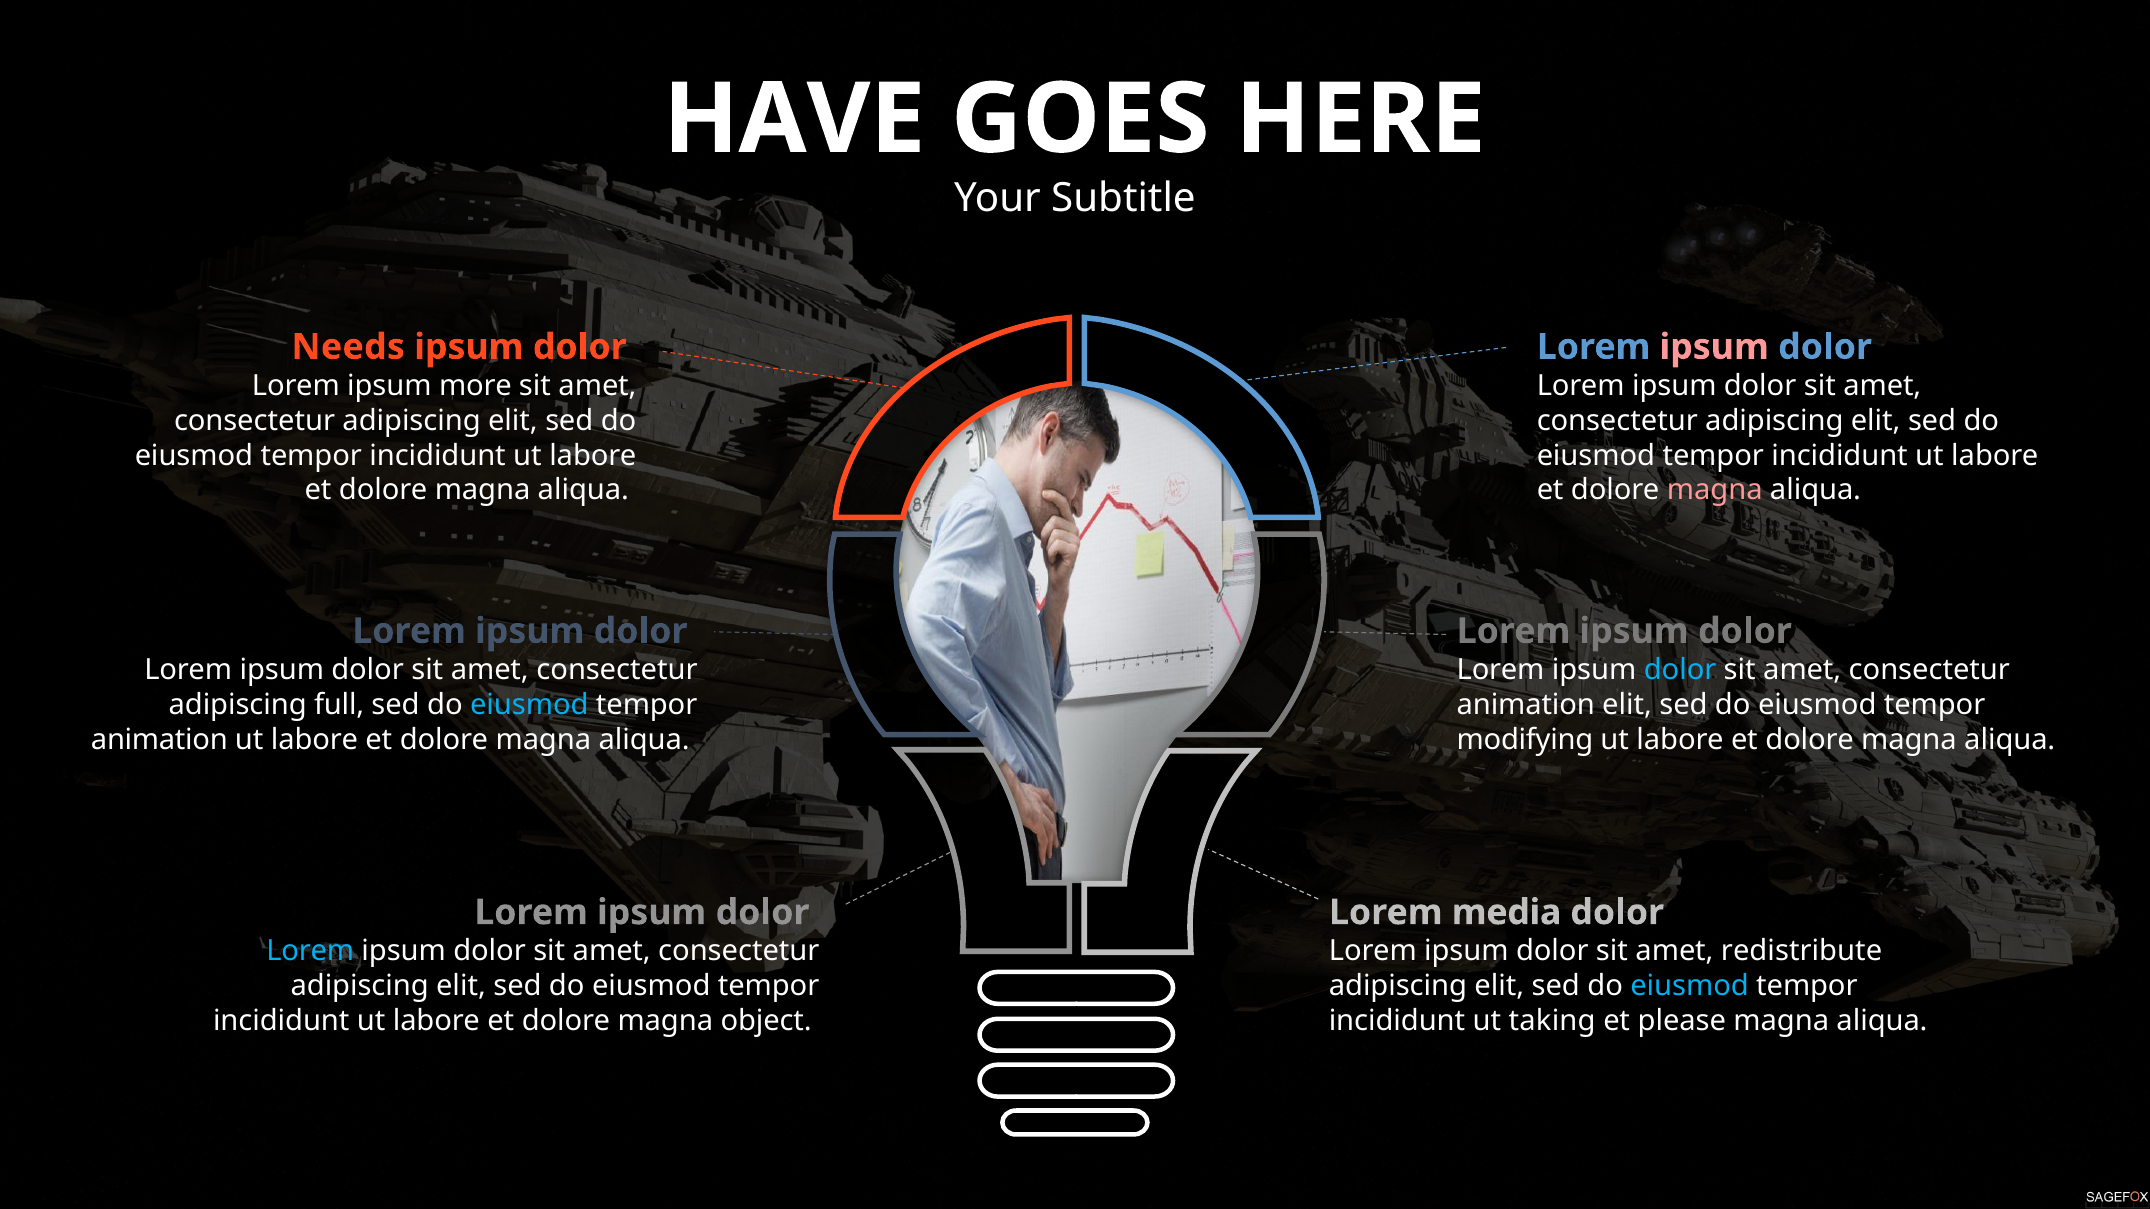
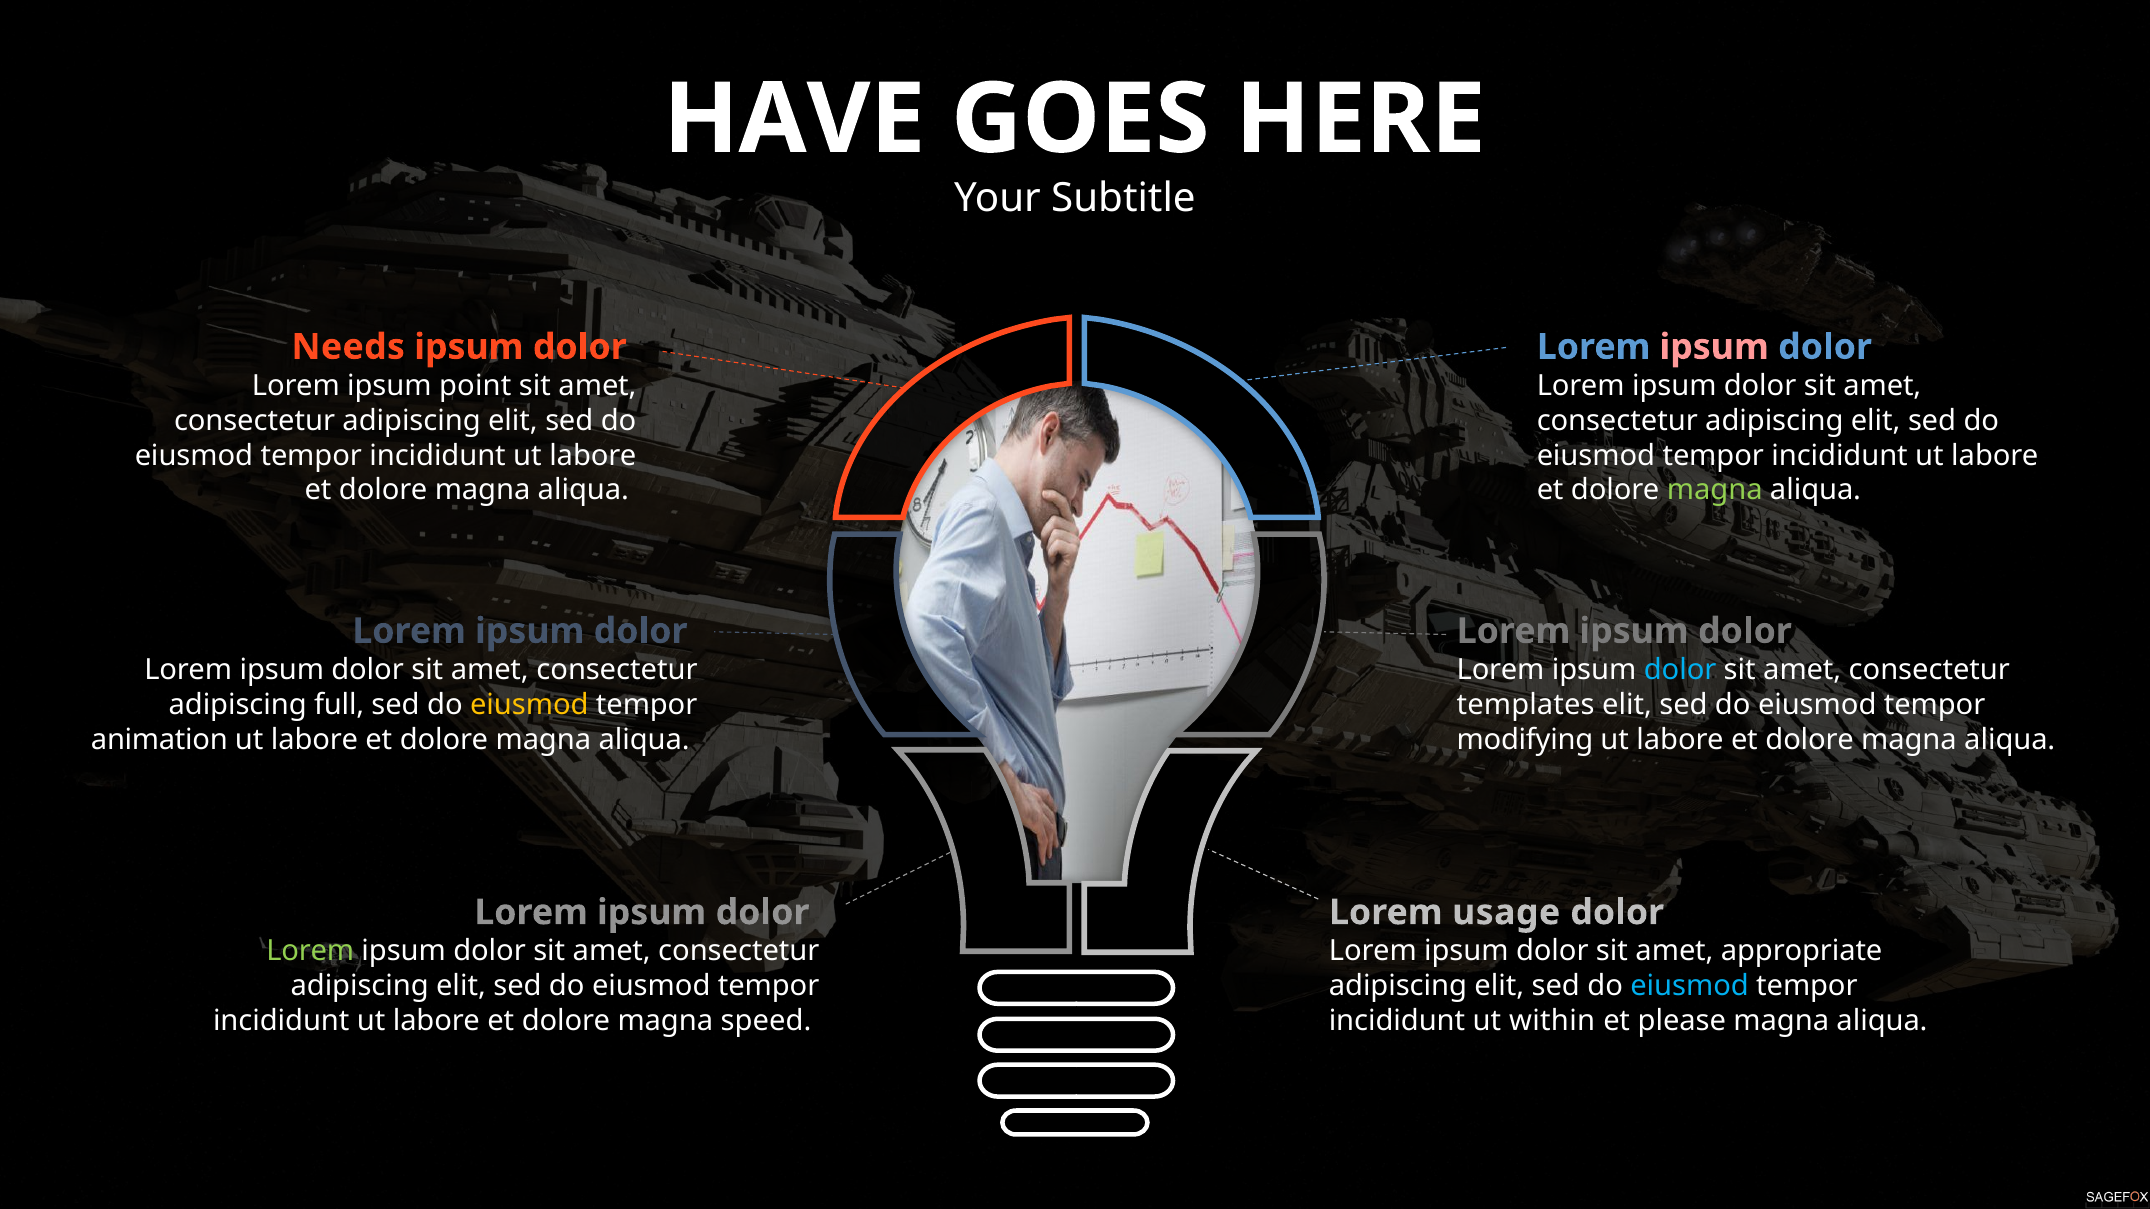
more: more -> point
magna at (1715, 491) colour: pink -> light green
eiusmod at (529, 705) colour: light blue -> yellow
animation at (1526, 705): animation -> templates
media: media -> usage
Lorem at (310, 951) colour: light blue -> light green
redistribute: redistribute -> appropriate
object: object -> speed
taking: taking -> within
